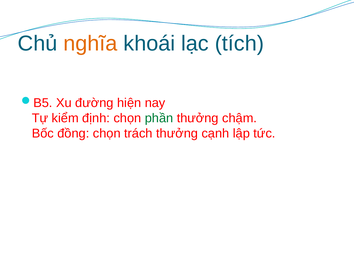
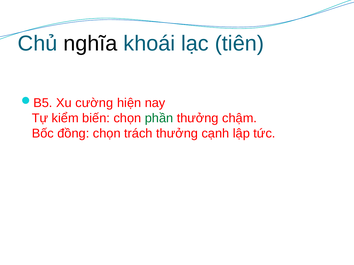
nghĩa colour: orange -> black
tích: tích -> tiên
đường: đường -> cường
định: định -> biến
